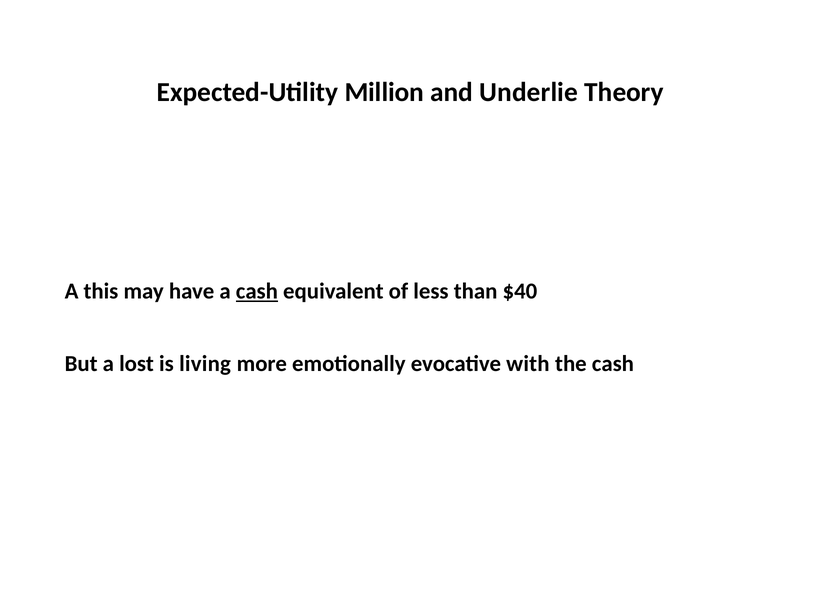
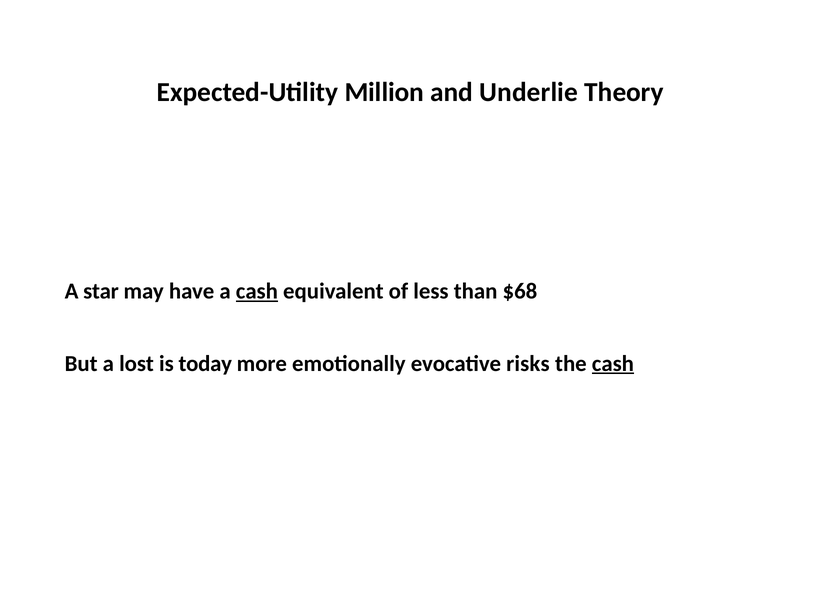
this: this -> star
$40: $40 -> $68
living: living -> today
with: with -> risks
cash at (613, 363) underline: none -> present
